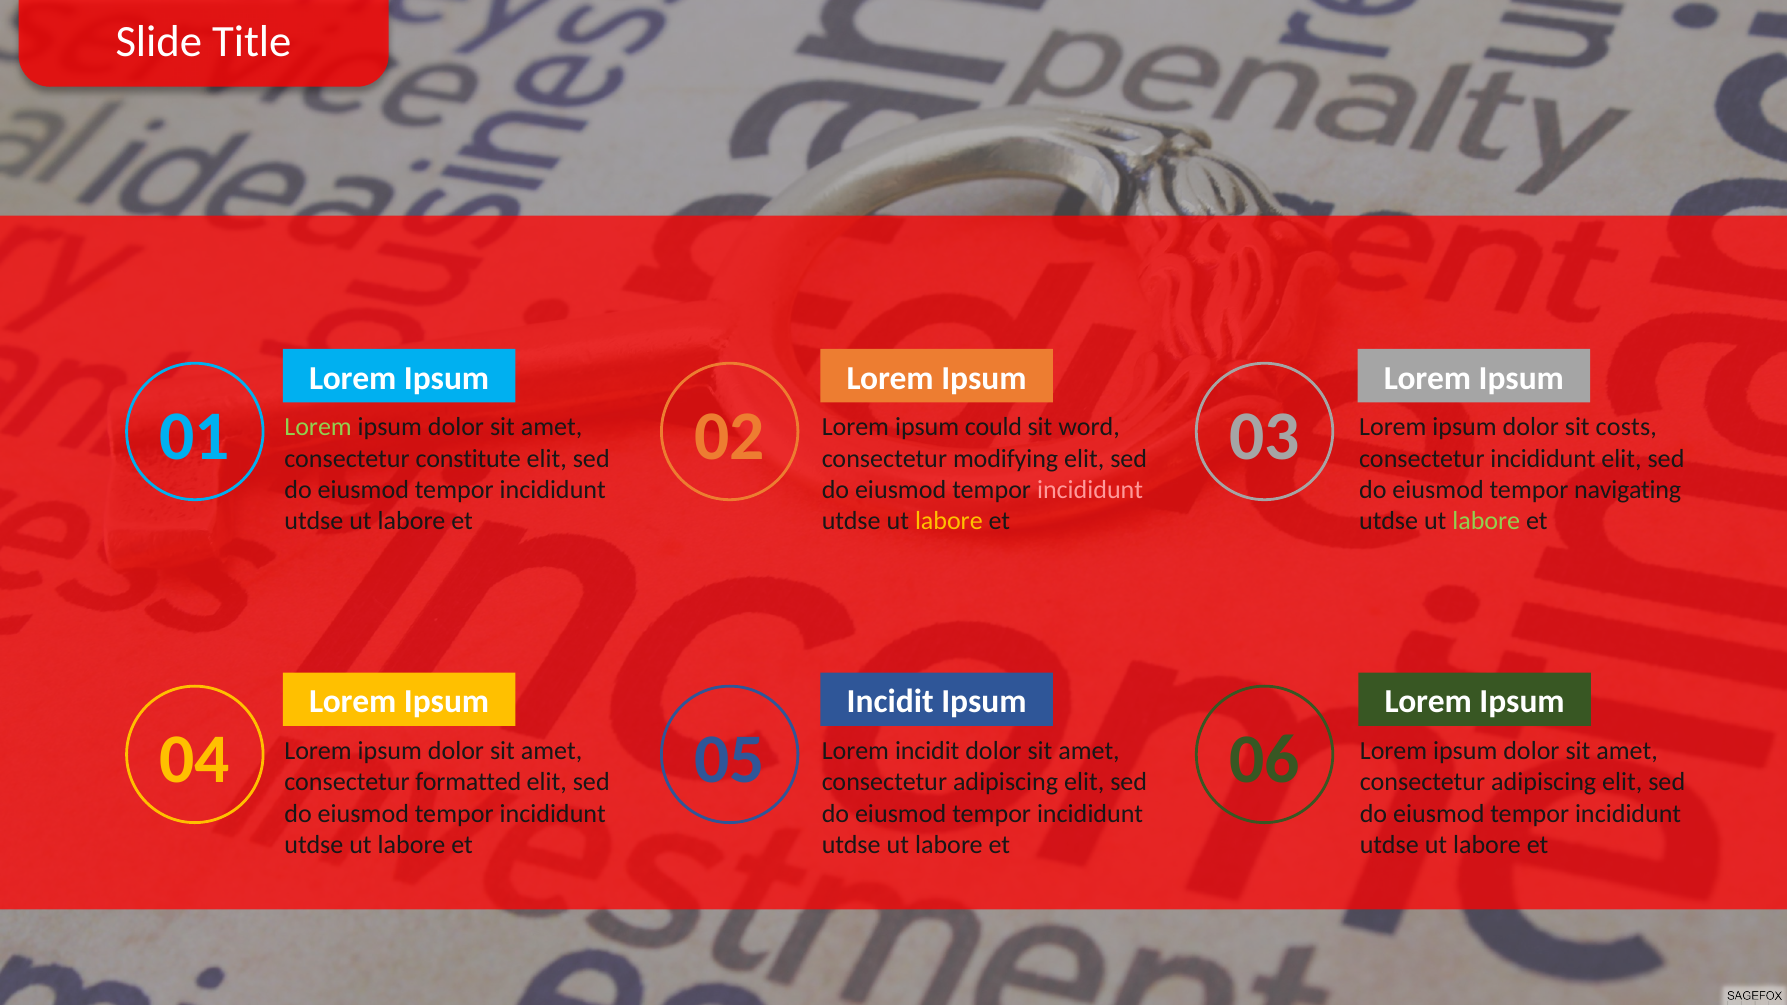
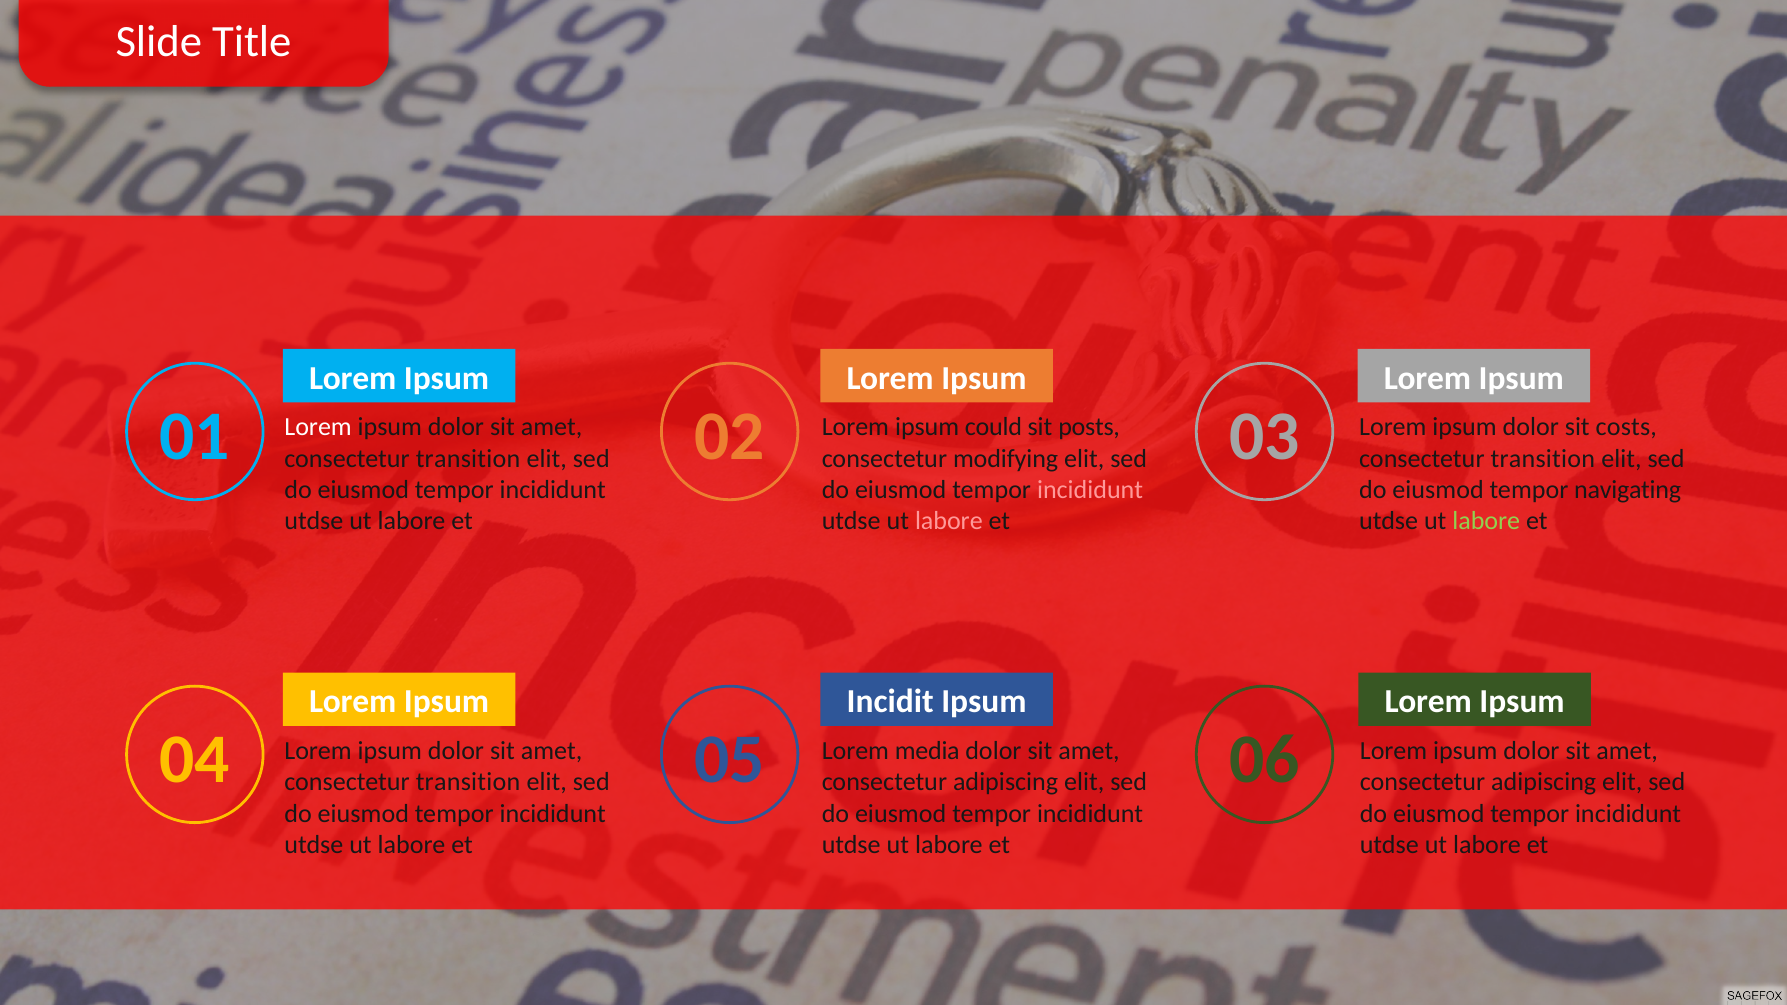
Lorem at (318, 427) colour: light green -> white
word: word -> posts
constitute at (468, 459): constitute -> transition
incididunt at (1543, 459): incididunt -> transition
labore at (949, 521) colour: yellow -> pink
Lorem incidit: incidit -> media
formatted at (468, 782): formatted -> transition
